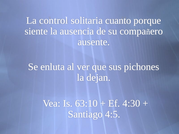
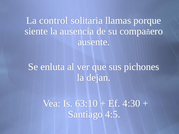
cuanto: cuanto -> llamas
